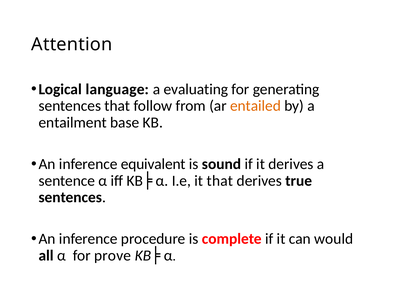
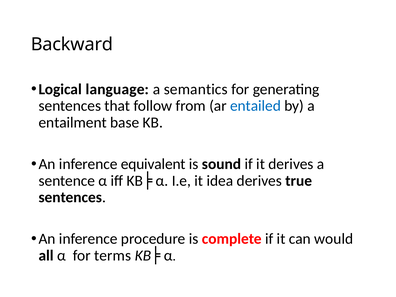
Attention: Attention -> Backward
evaluating: evaluating -> semantics
entailed colour: orange -> blue
it that: that -> idea
prove: prove -> terms
